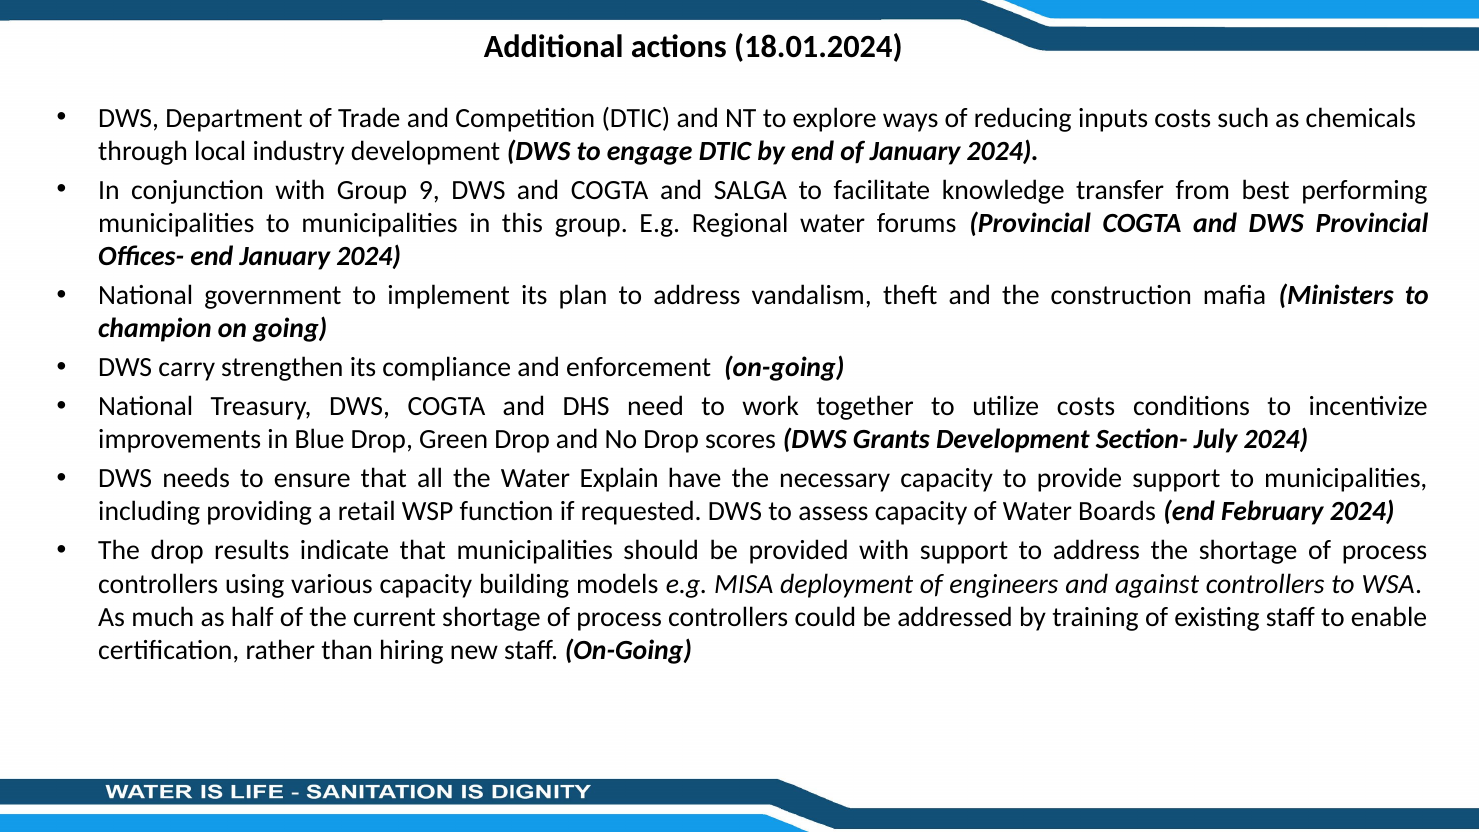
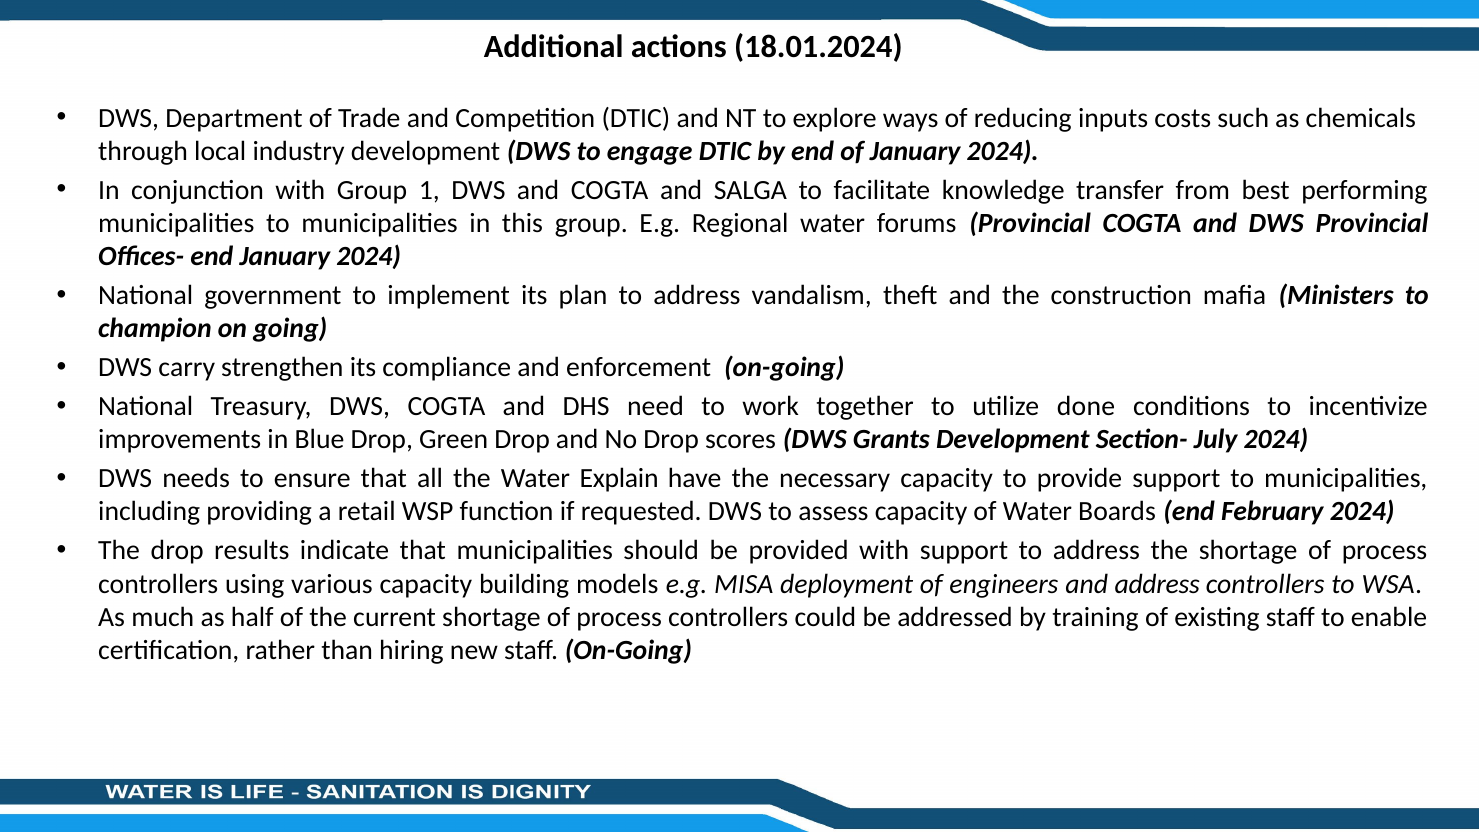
9: 9 -> 1
utilize costs: costs -> done
and against: against -> address
